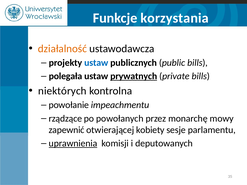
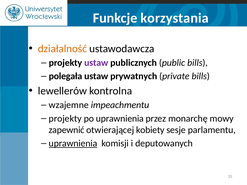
ustaw at (96, 63) colour: blue -> purple
prywatnych underline: present -> none
niektórych: niektórych -> lewellerów
powołanie: powołanie -> wzajemne
rządzące at (65, 119): rządzące -> projekty
po powołanych: powołanych -> uprawnienia
